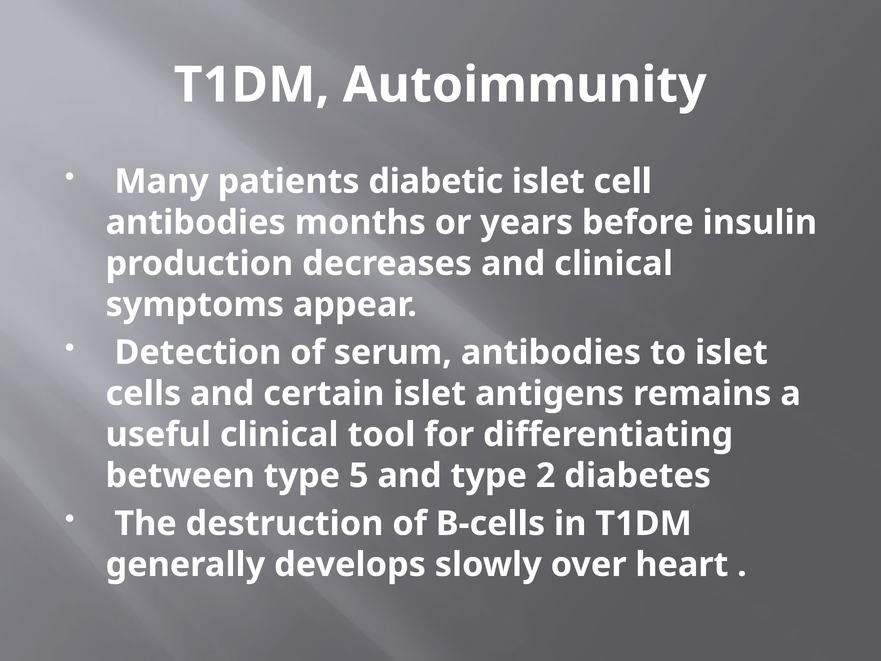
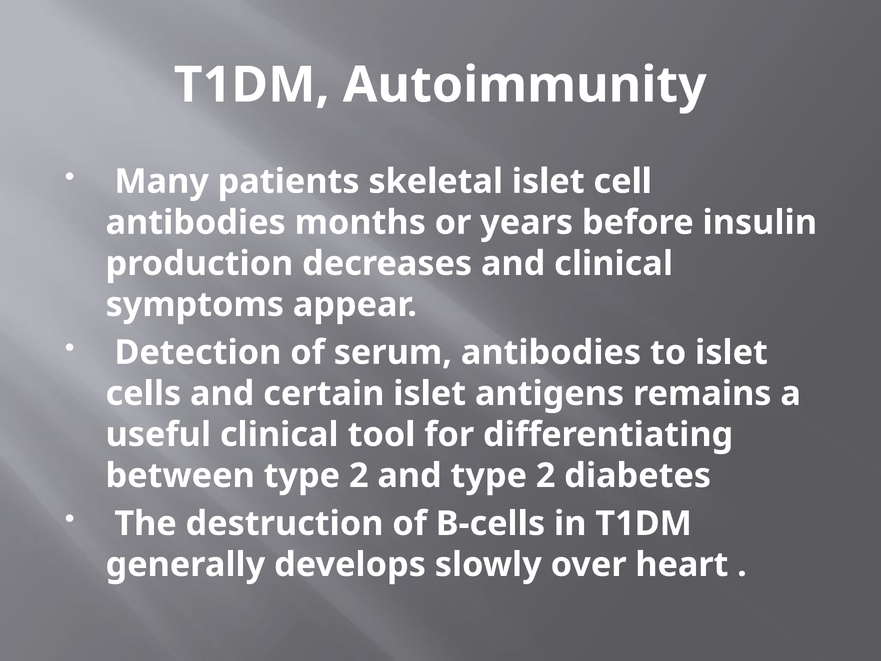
diabetic: diabetic -> skeletal
between type 5: 5 -> 2
